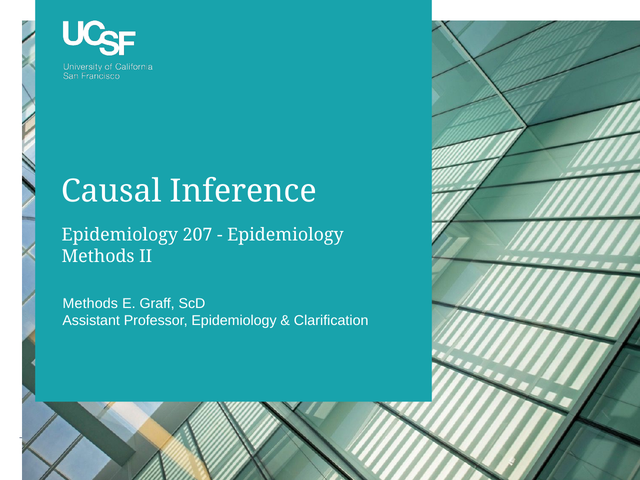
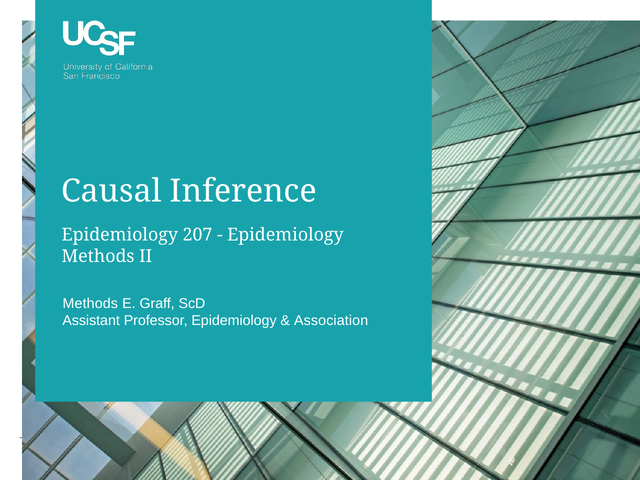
Clarification: Clarification -> Association
